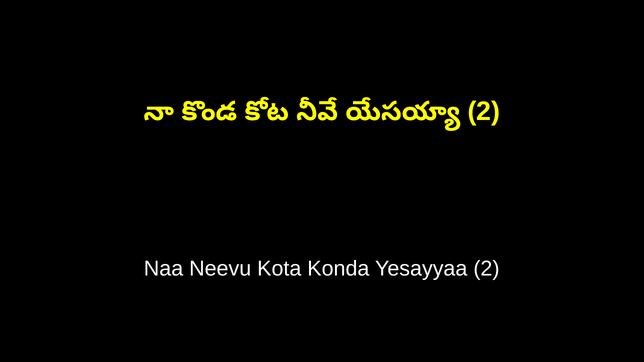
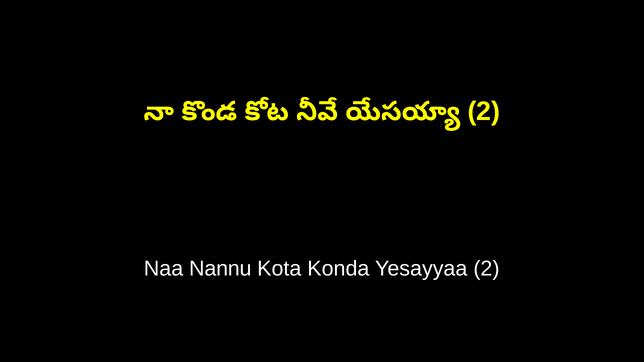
Neevu: Neevu -> Nannu
